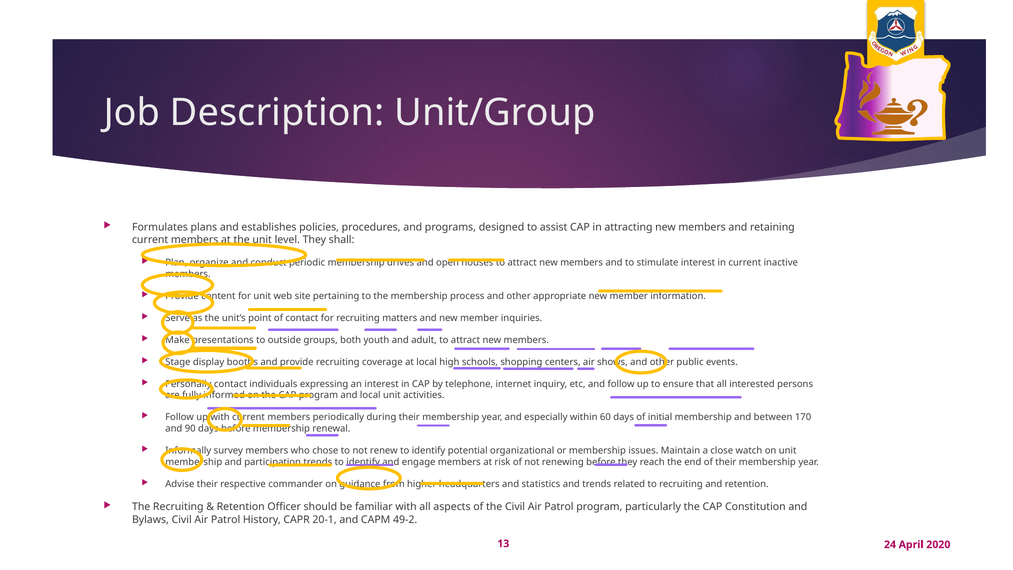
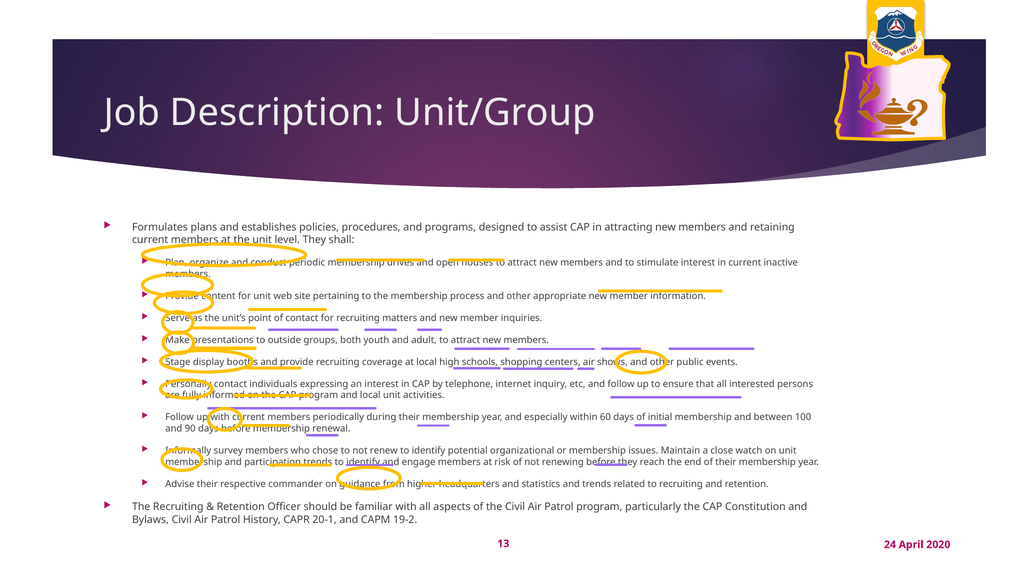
170: 170 -> 100
49-2: 49-2 -> 19-2
